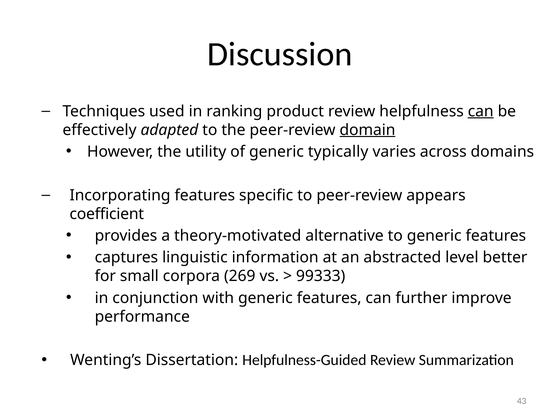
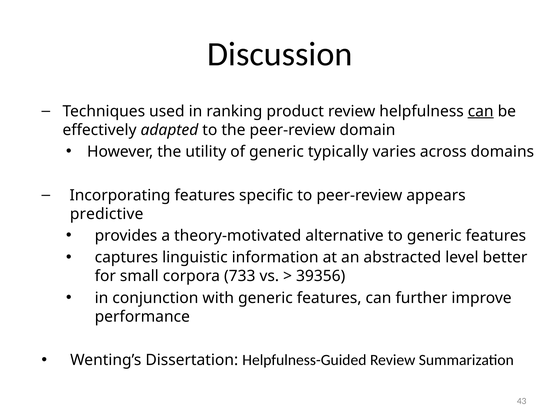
domain underline: present -> none
coefficient: coefficient -> predictive
269: 269 -> 733
99333: 99333 -> 39356
